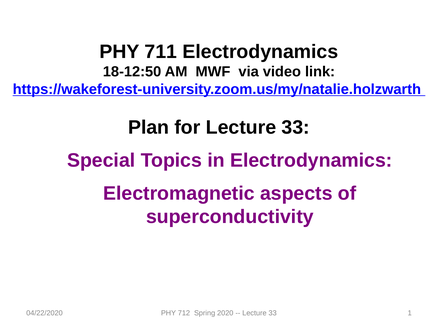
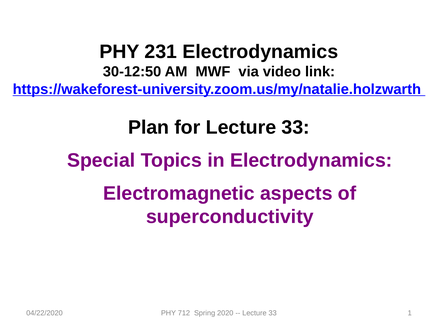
711: 711 -> 231
18-12:50: 18-12:50 -> 30-12:50
